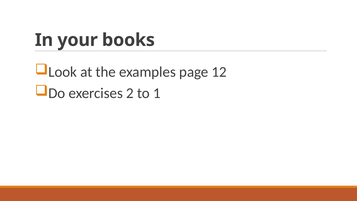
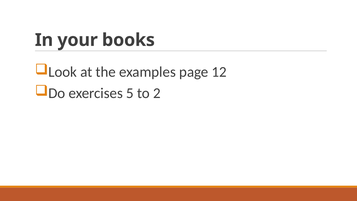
2: 2 -> 5
1: 1 -> 2
